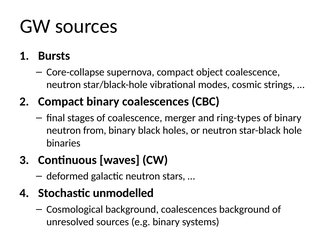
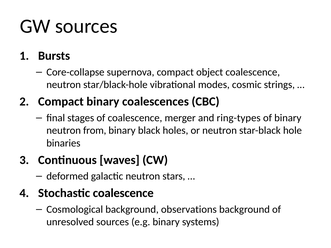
Stochastic unmodelled: unmodelled -> coalescence
background coalescences: coalescences -> observations
